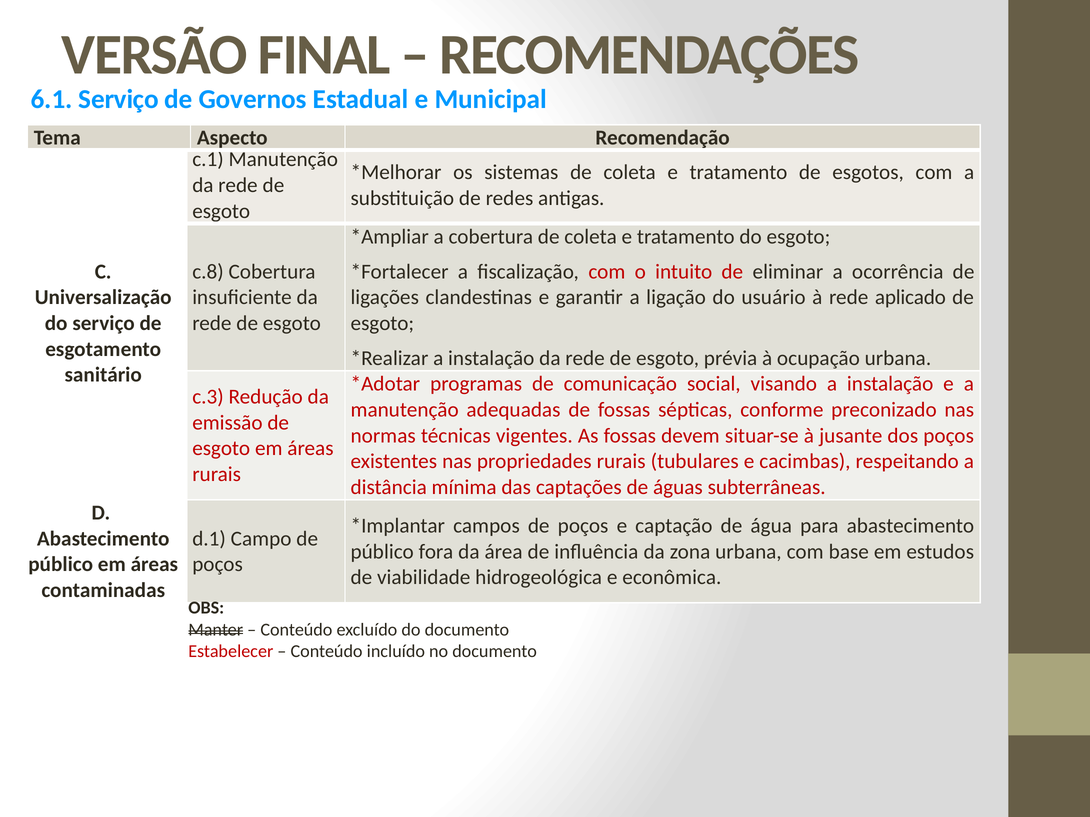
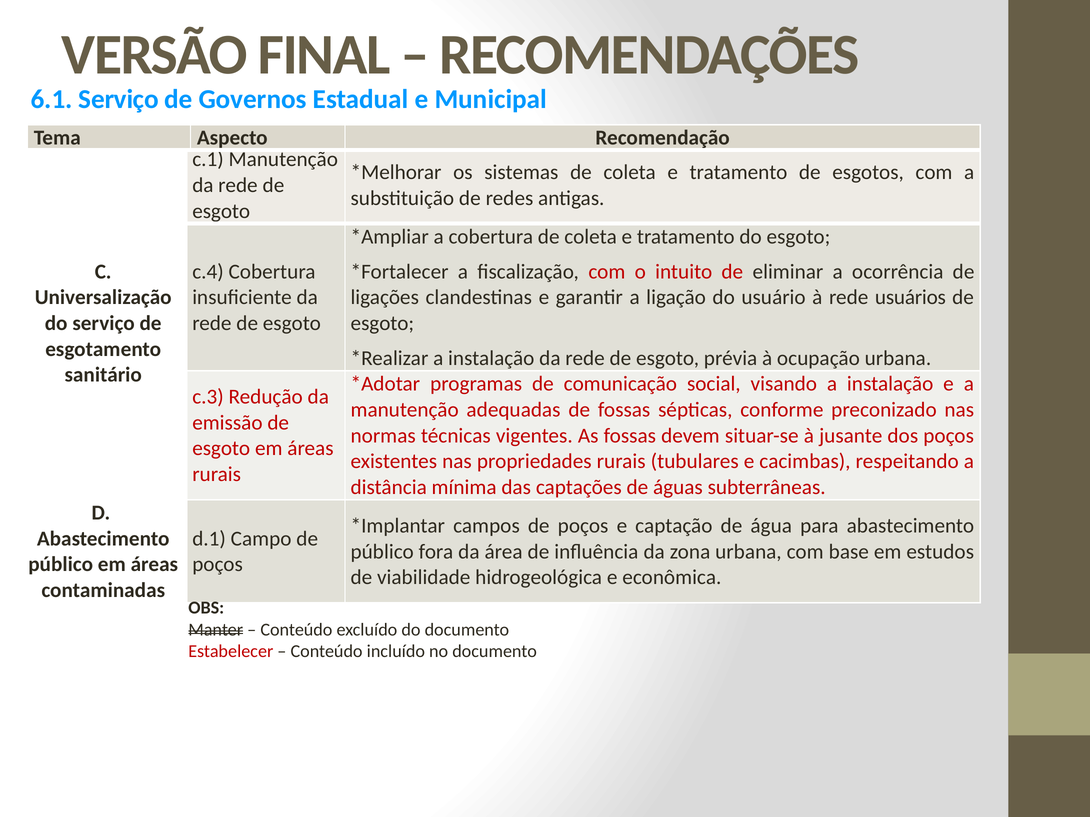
c.8: c.8 -> c.4
aplicado: aplicado -> usuários
